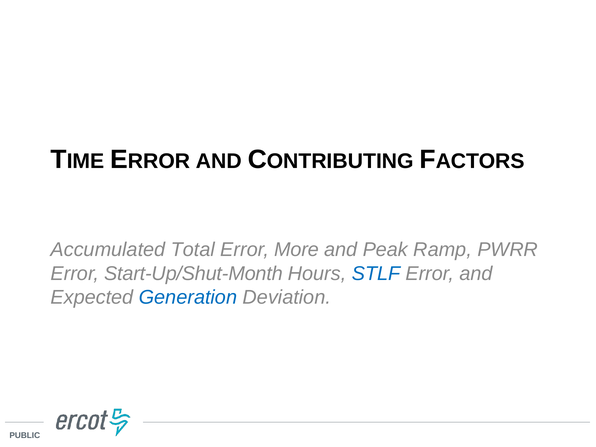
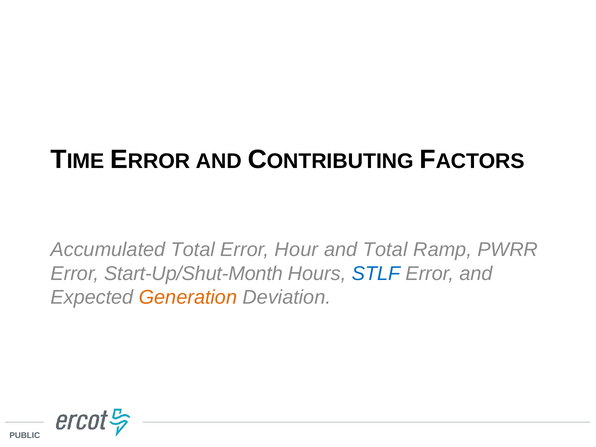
More: More -> Hour
and Peak: Peak -> Total
Generation colour: blue -> orange
